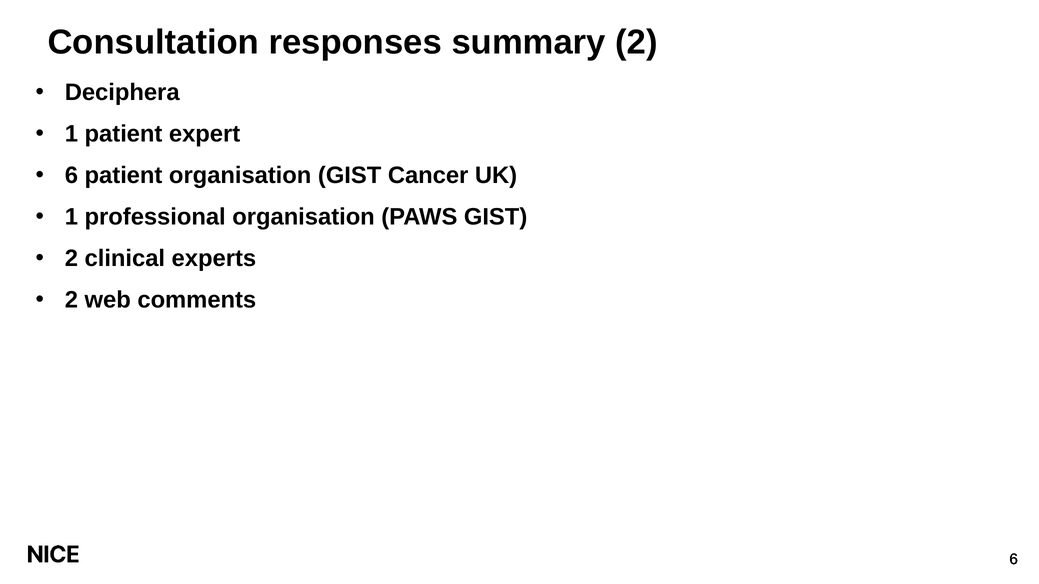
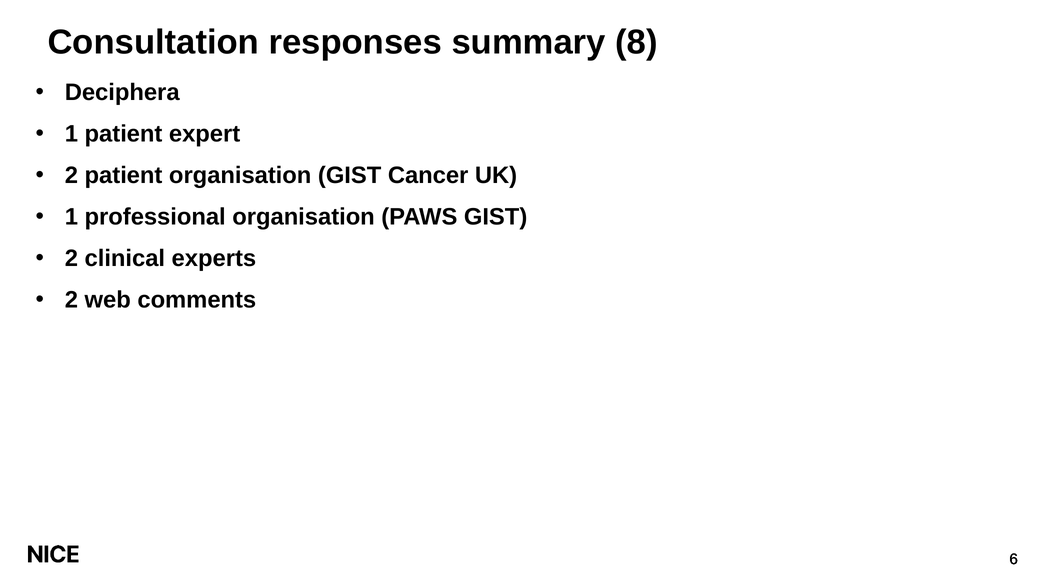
summary 2: 2 -> 8
6 at (71, 176): 6 -> 2
